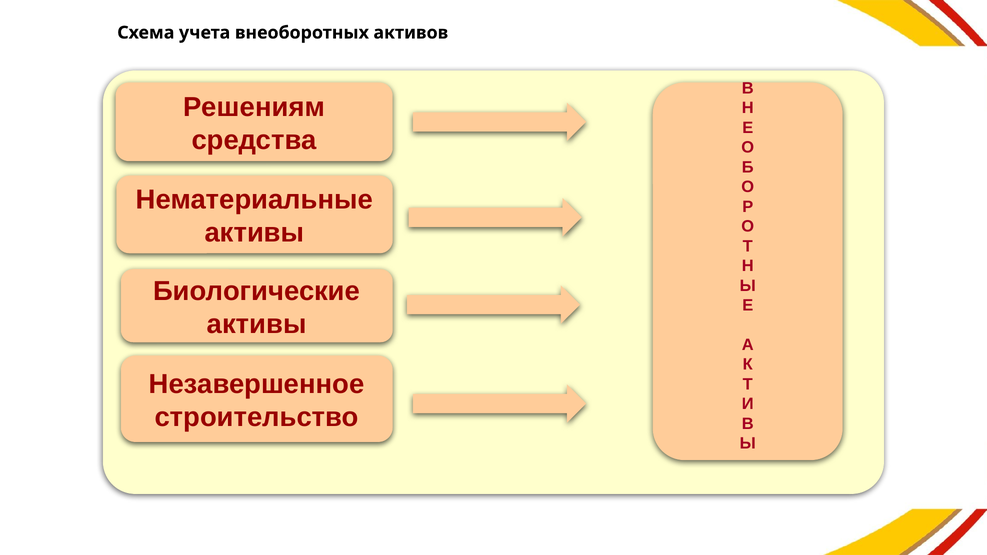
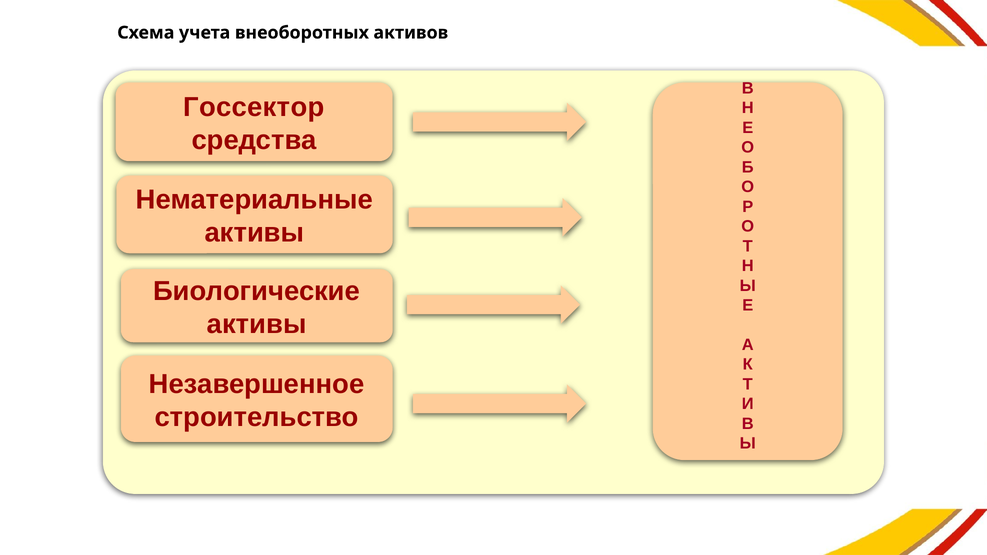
Решениям: Решениям -> Госсектор
